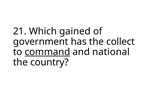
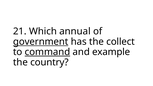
gained: gained -> annual
government underline: none -> present
national: national -> example
